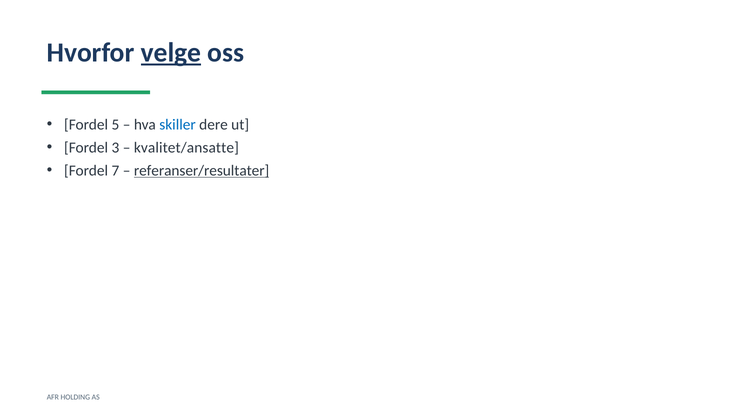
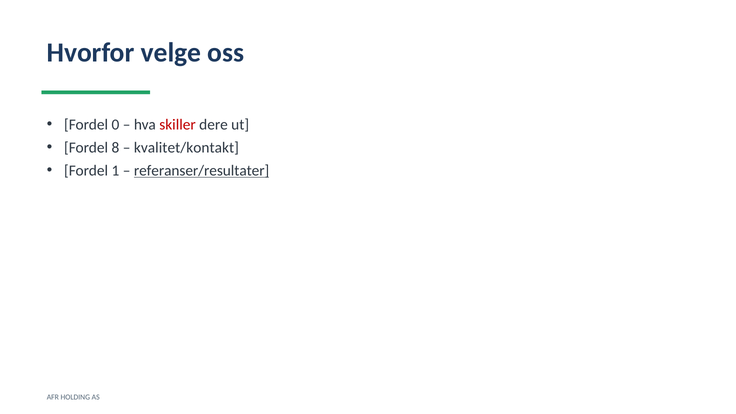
velge underline: present -> none
5: 5 -> 0
skiller colour: blue -> red
3: 3 -> 8
kvalitet/ansatte: kvalitet/ansatte -> kvalitet/kontakt
7: 7 -> 1
